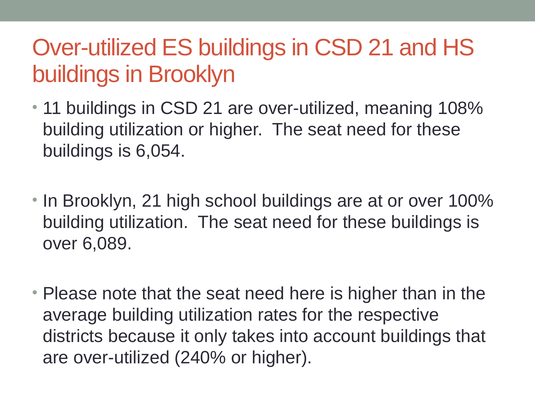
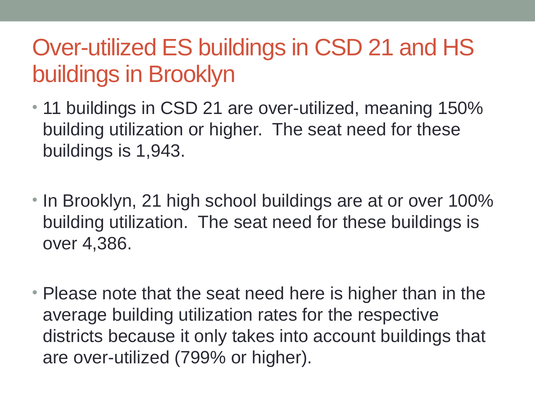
108%: 108% -> 150%
6,054: 6,054 -> 1,943
6,089: 6,089 -> 4,386
240%: 240% -> 799%
